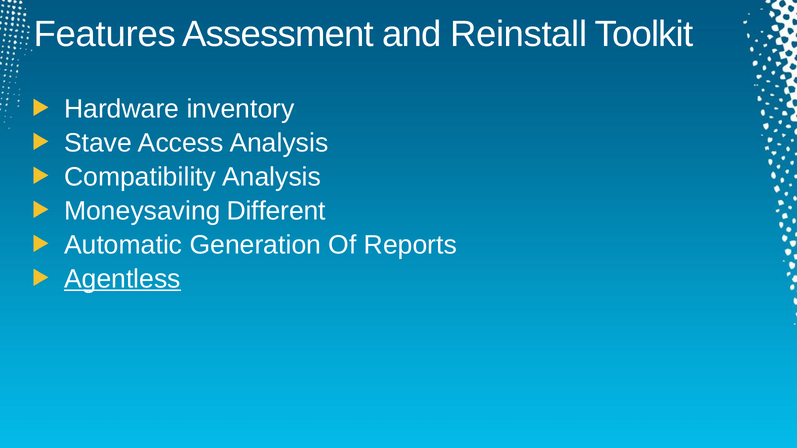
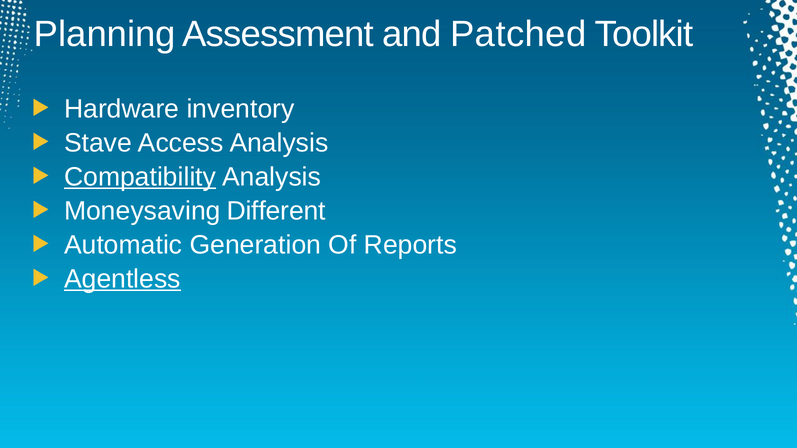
Features: Features -> Planning
Reinstall: Reinstall -> Patched
Compatibility underline: none -> present
